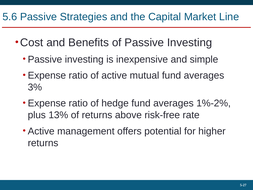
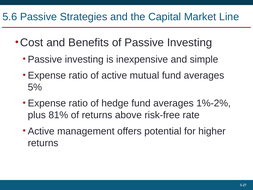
3%: 3% -> 5%
13%: 13% -> 81%
